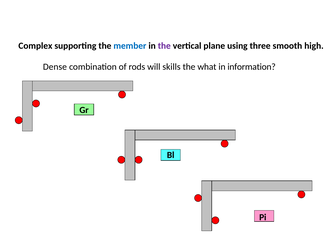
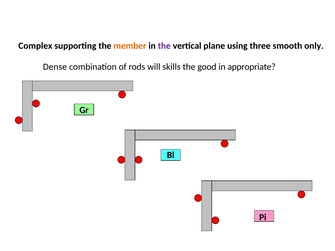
member colour: blue -> orange
high: high -> only
what: what -> good
information: information -> appropriate
